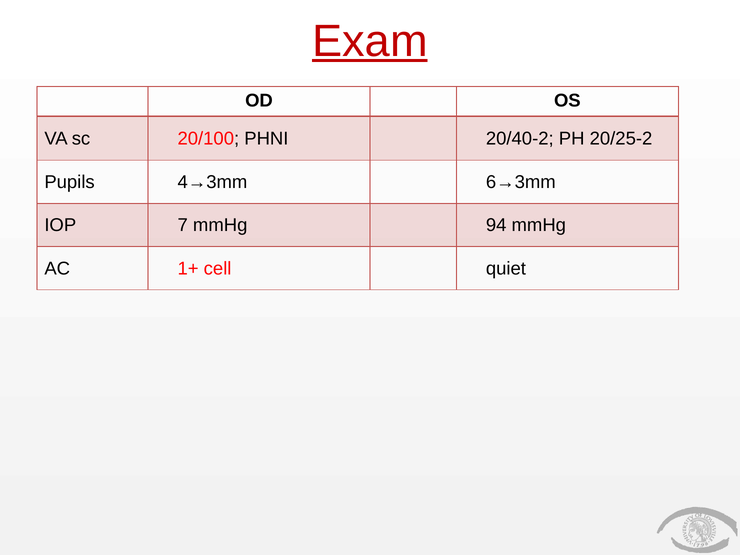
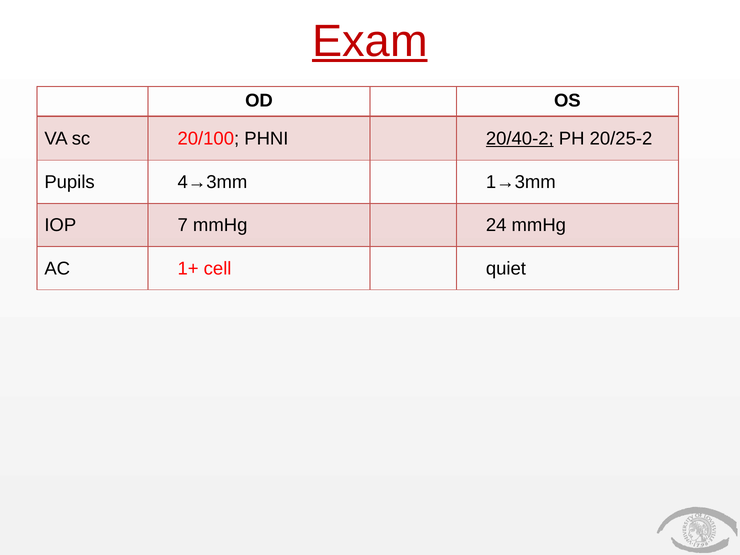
20/40-2 underline: none -> present
6→3mm: 6→3mm -> 1→3mm
94: 94 -> 24
